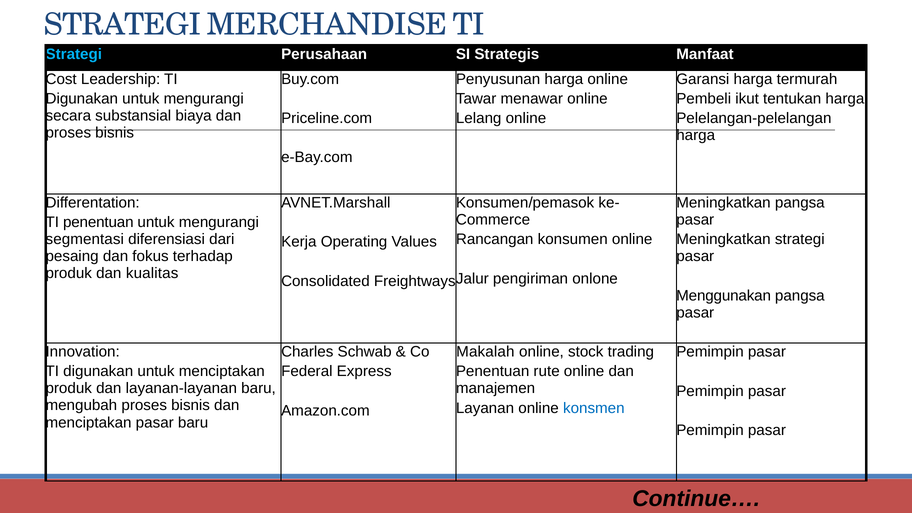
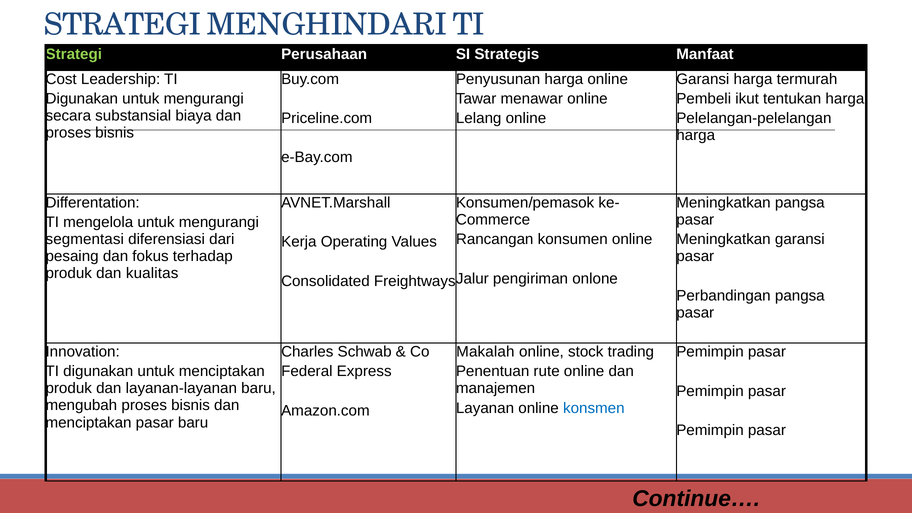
MERCHANDISE: MERCHANDISE -> MENGHINDARI
Strategi at (74, 54) colour: light blue -> light green
TI penentuan: penentuan -> mengelola
Meningkatkan strategi: strategi -> garansi
Menggunakan: Menggunakan -> Perbandingan
